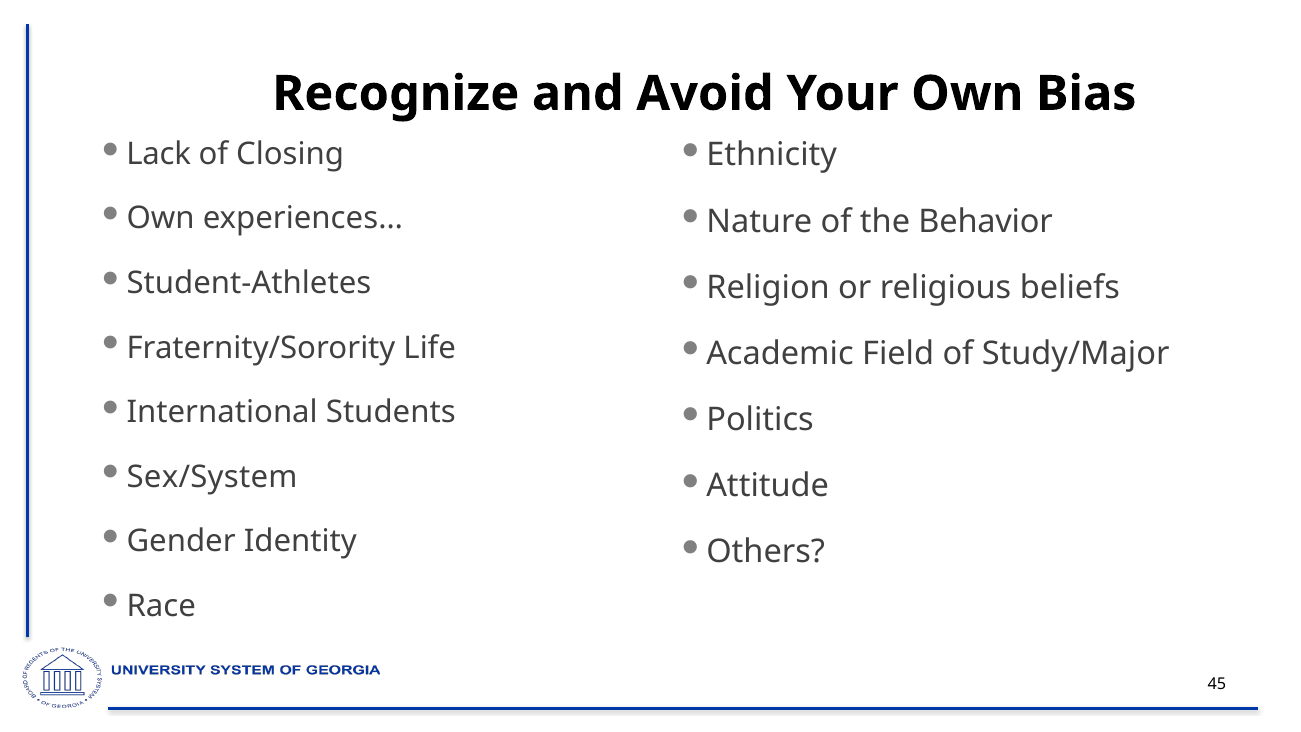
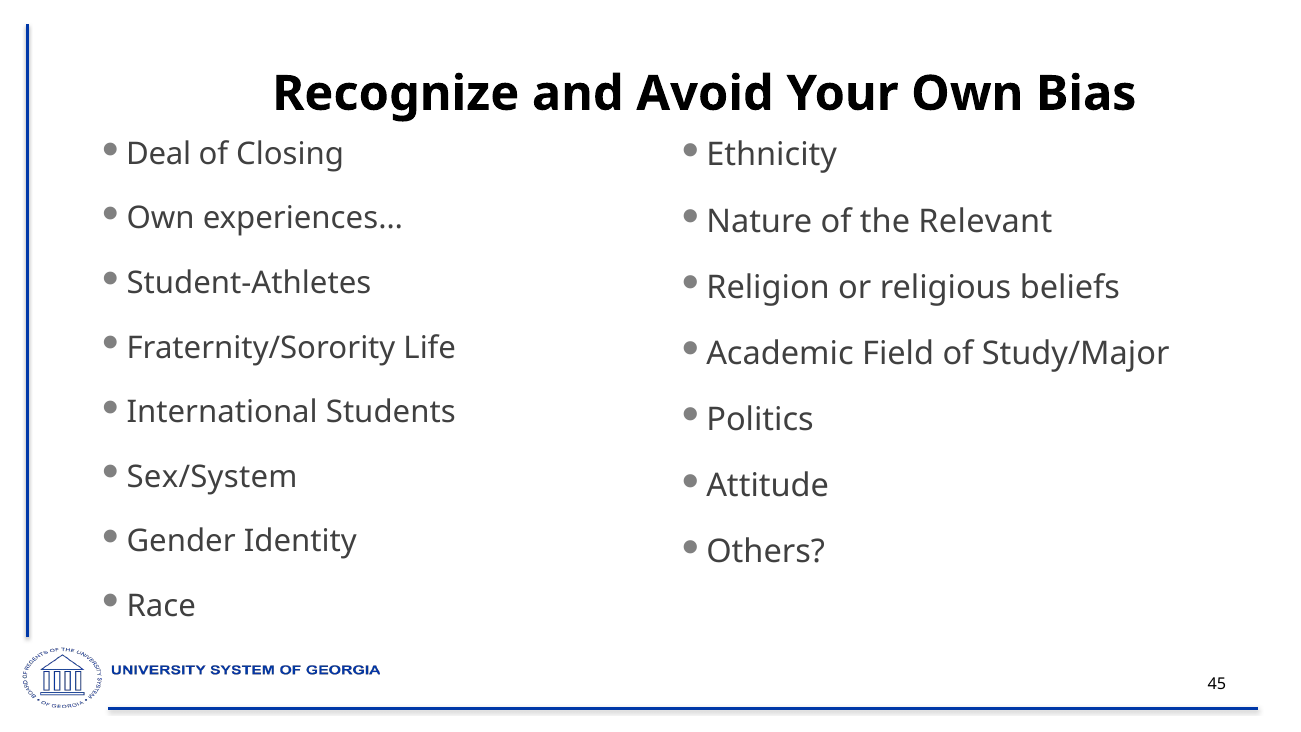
Lack: Lack -> Deal
Behavior: Behavior -> Relevant
